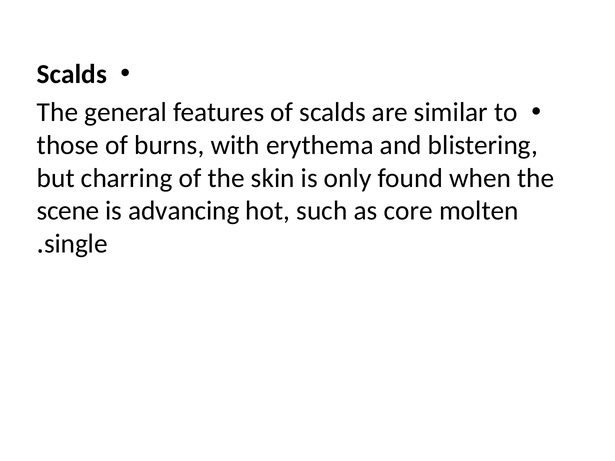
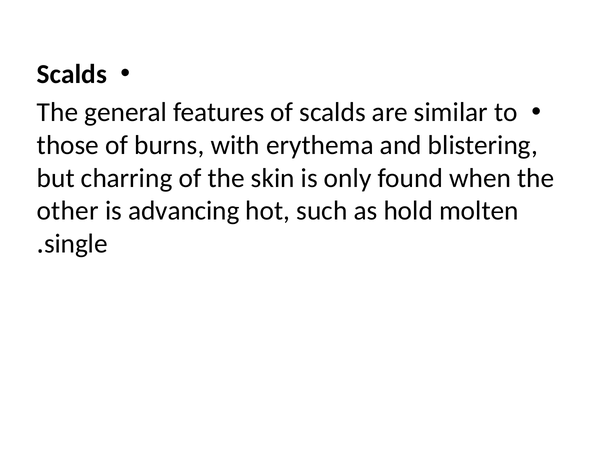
scene: scene -> other
core: core -> hold
